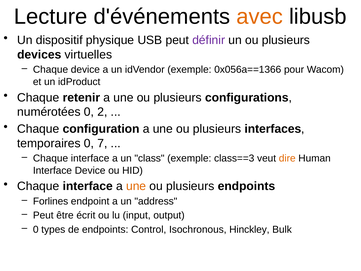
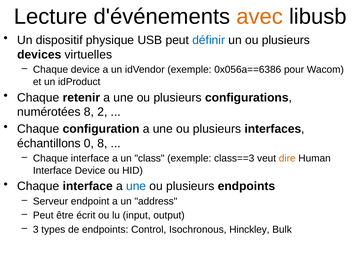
définir colour: purple -> blue
0x056a==1366: 0x056a==1366 -> 0x056a==6386
numérotées 0: 0 -> 8
temporaires: temporaires -> échantillons
0 7: 7 -> 8
une at (136, 186) colour: orange -> blue
Forlines: Forlines -> Serveur
0 at (36, 229): 0 -> 3
